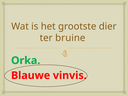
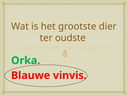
bruine: bruine -> oudste
